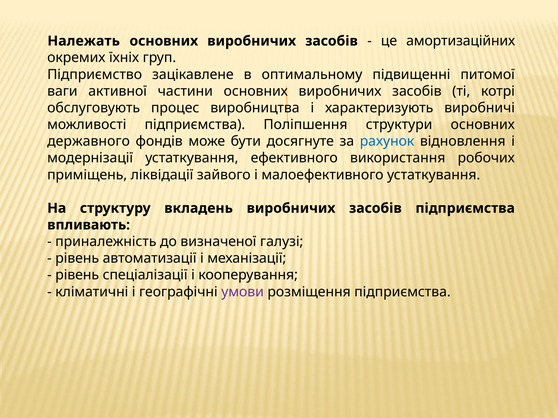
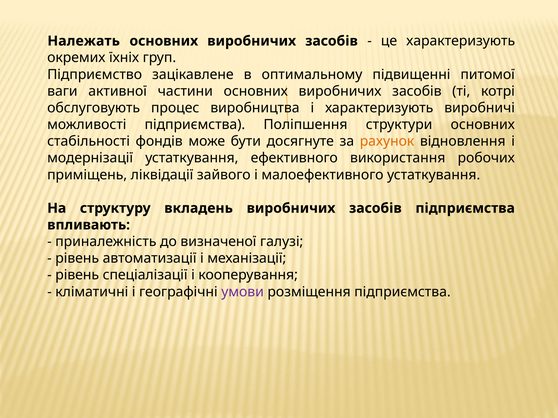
це амортизаційних: амортизаційних -> характеризують
державного: державного -> стабільності
рахунок colour: blue -> orange
